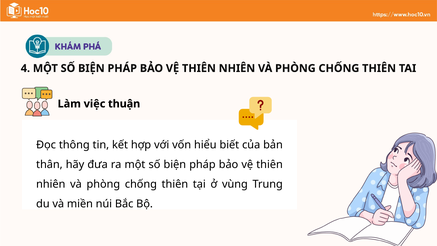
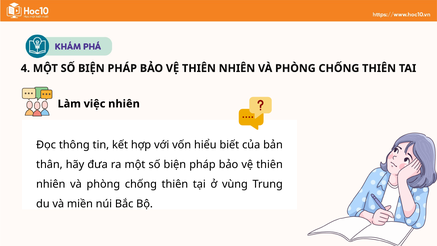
việc thuận: thuận -> nhiên
